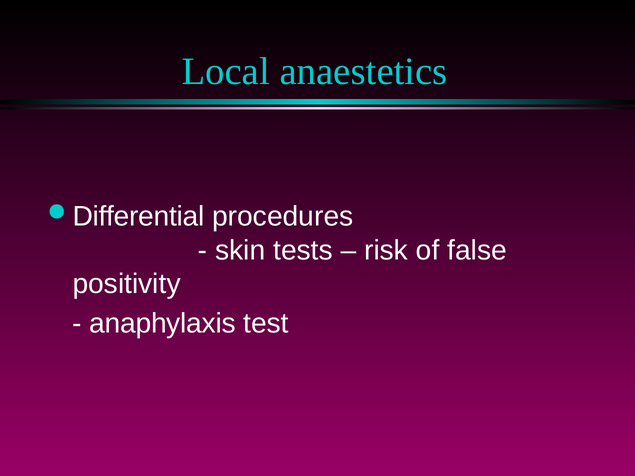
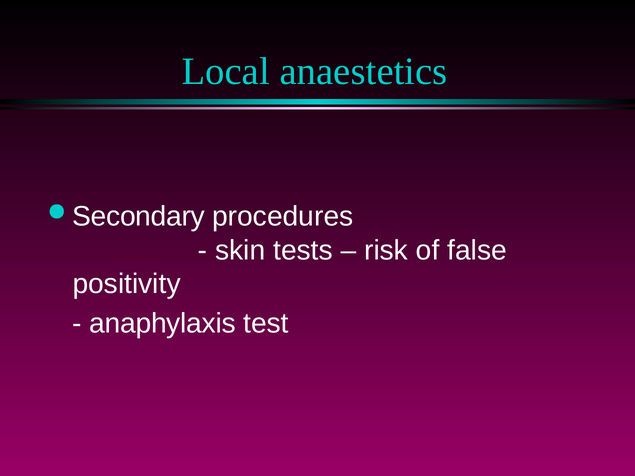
Differential: Differential -> Secondary
